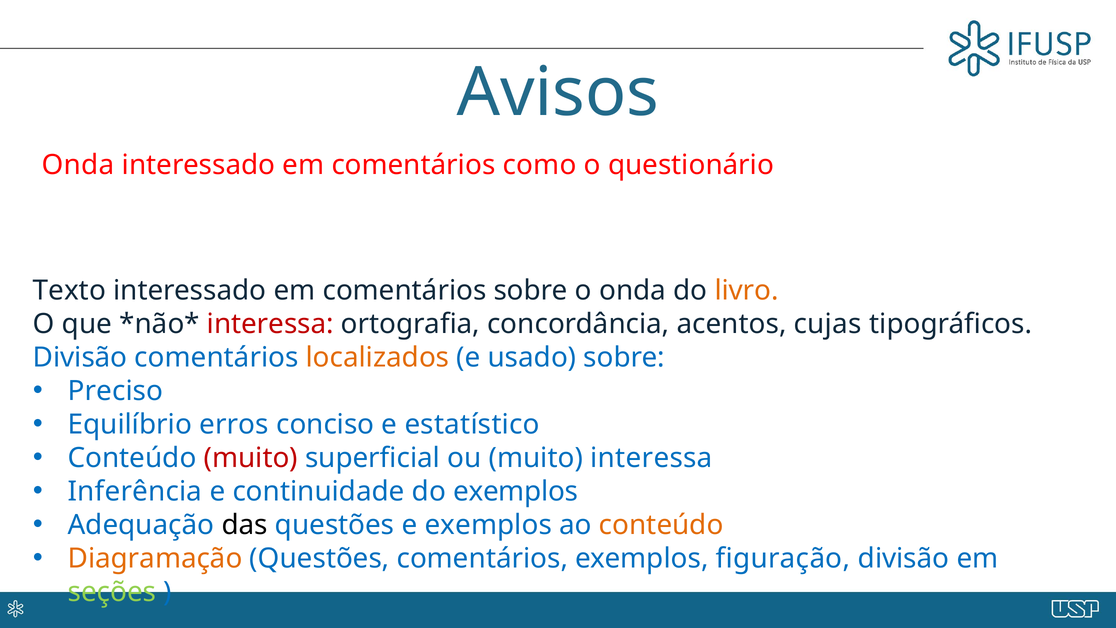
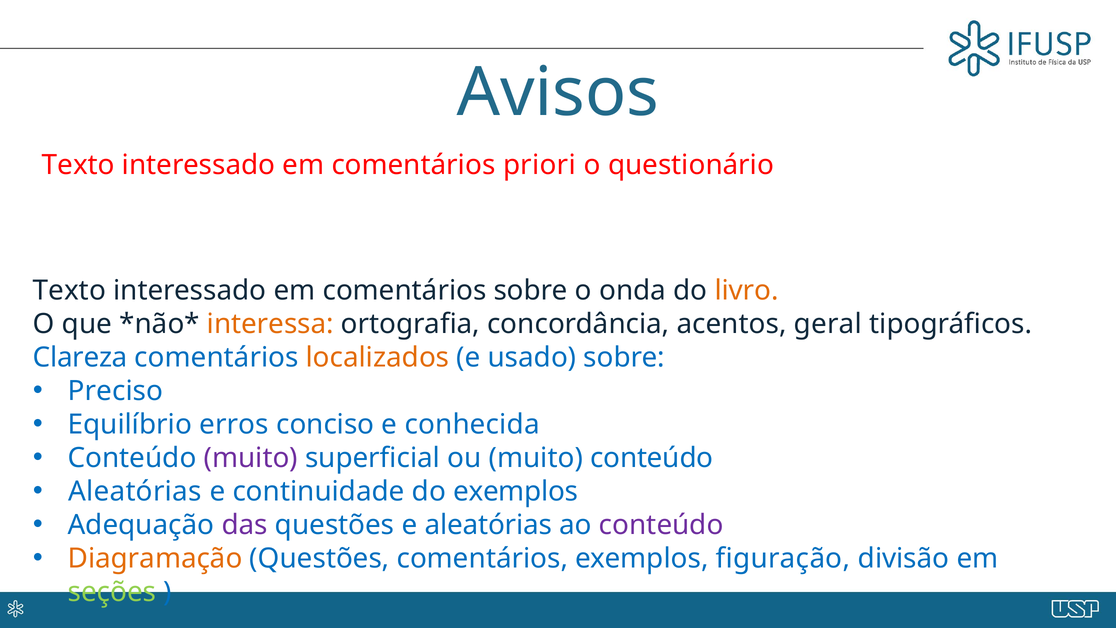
Onda at (78, 165): Onda -> Texto
como: como -> priori
interessa at (270, 324) colour: red -> orange
cujas: cujas -> geral
Divisão at (80, 357): Divisão -> Clareza
estatístico: estatístico -> conhecida
muito at (251, 458) colour: red -> purple
muito interessa: interessa -> conteúdo
Inferência at (135, 491): Inferência -> Aleatórias
das colour: black -> purple
e exemplos: exemplos -> aleatórias
conteúdo at (661, 525) colour: orange -> purple
